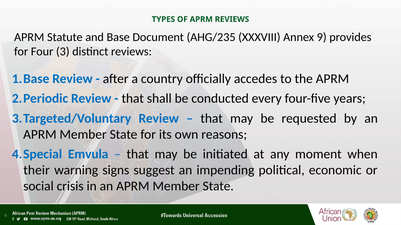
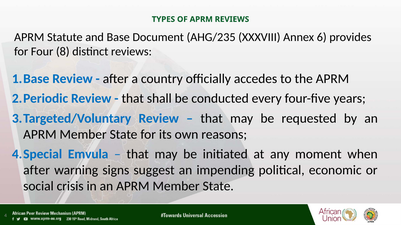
9: 9 -> 6
3: 3 -> 8
their at (37, 171): their -> after
